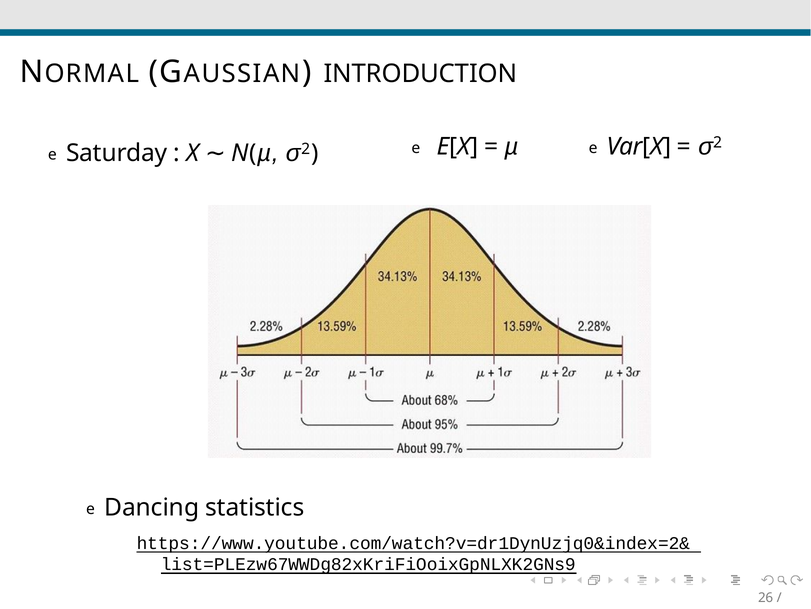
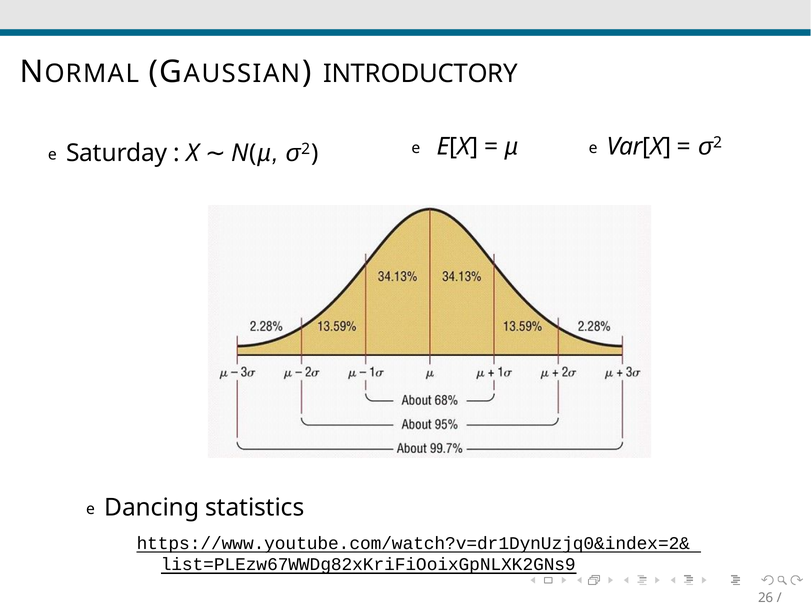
INTRODUCTION: INTRODUCTION -> INTRODUCTORY
